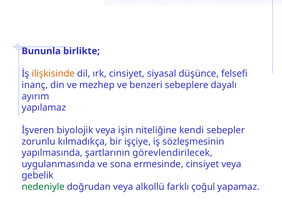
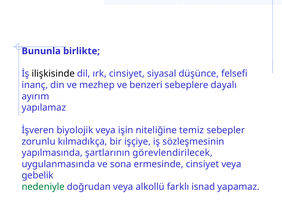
ilişkisinde colour: orange -> black
kendi: kendi -> temiz
çoğul: çoğul -> isnad
